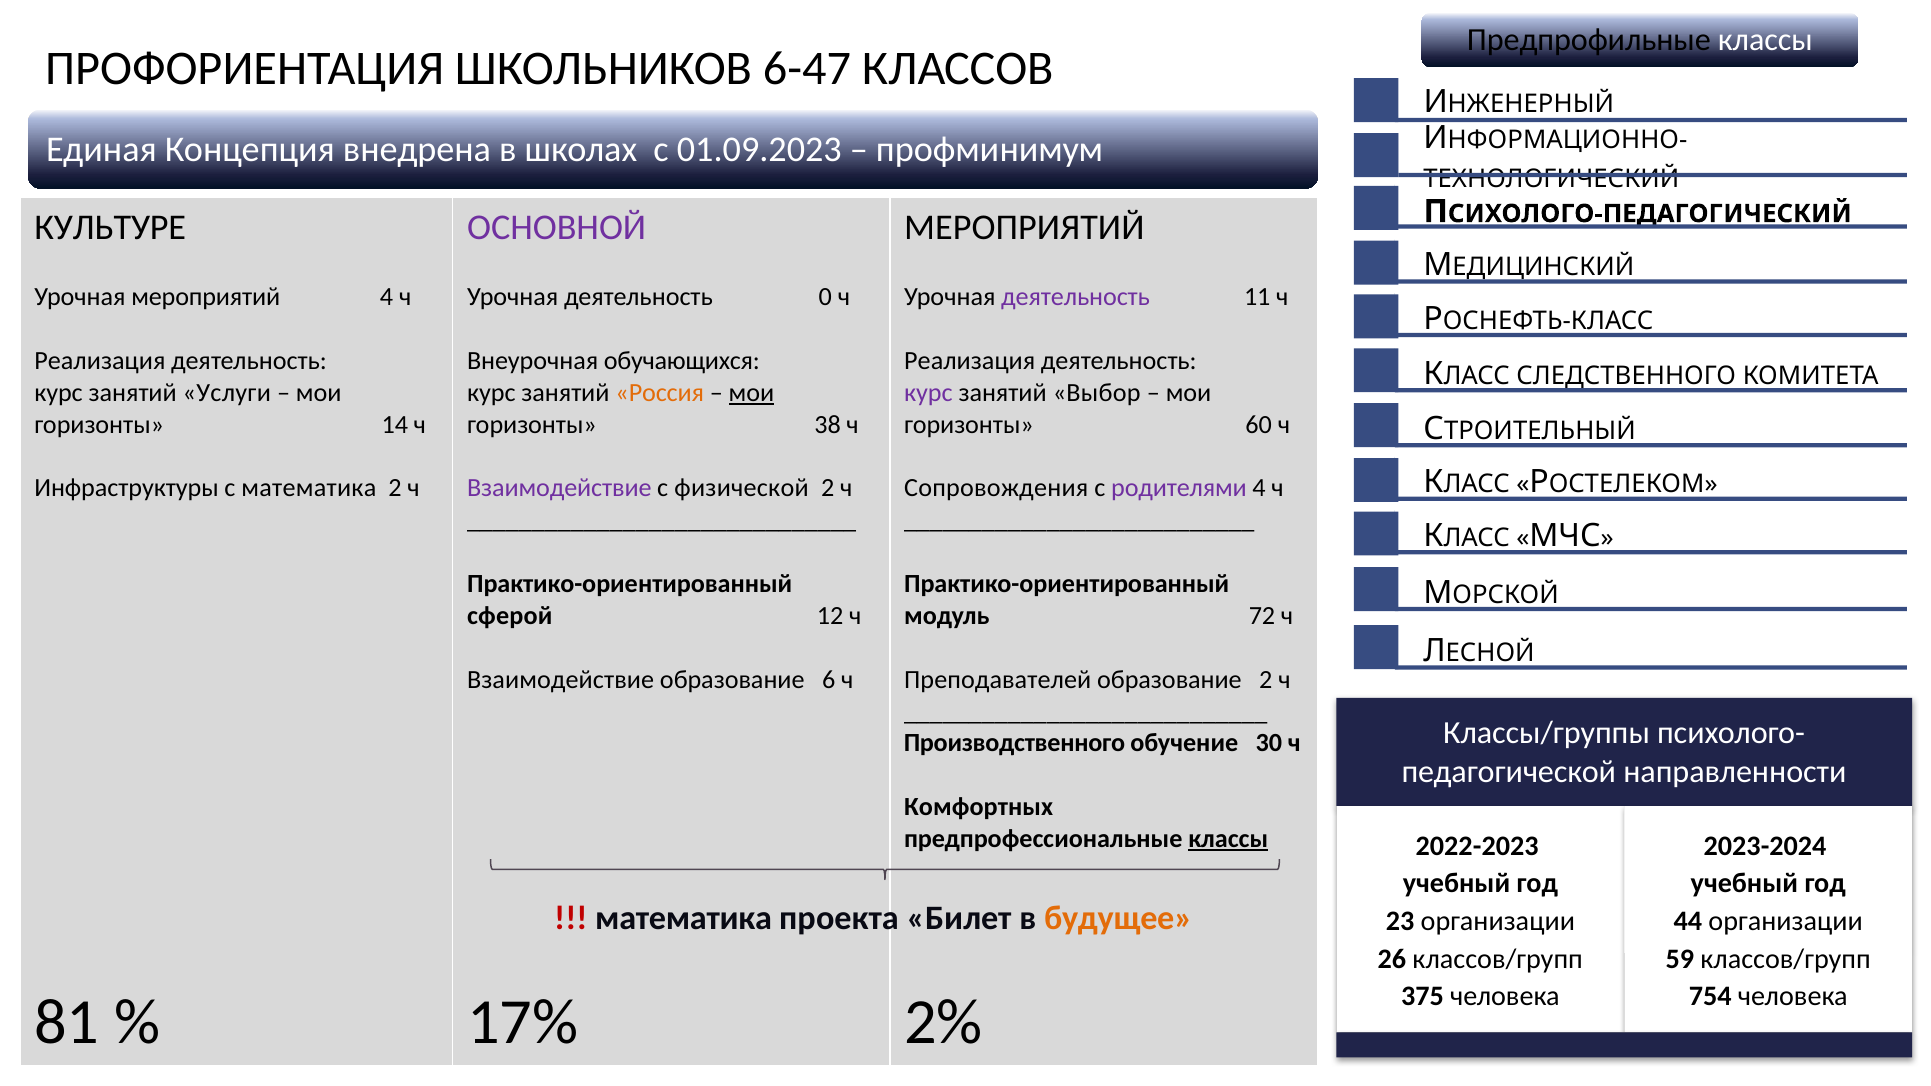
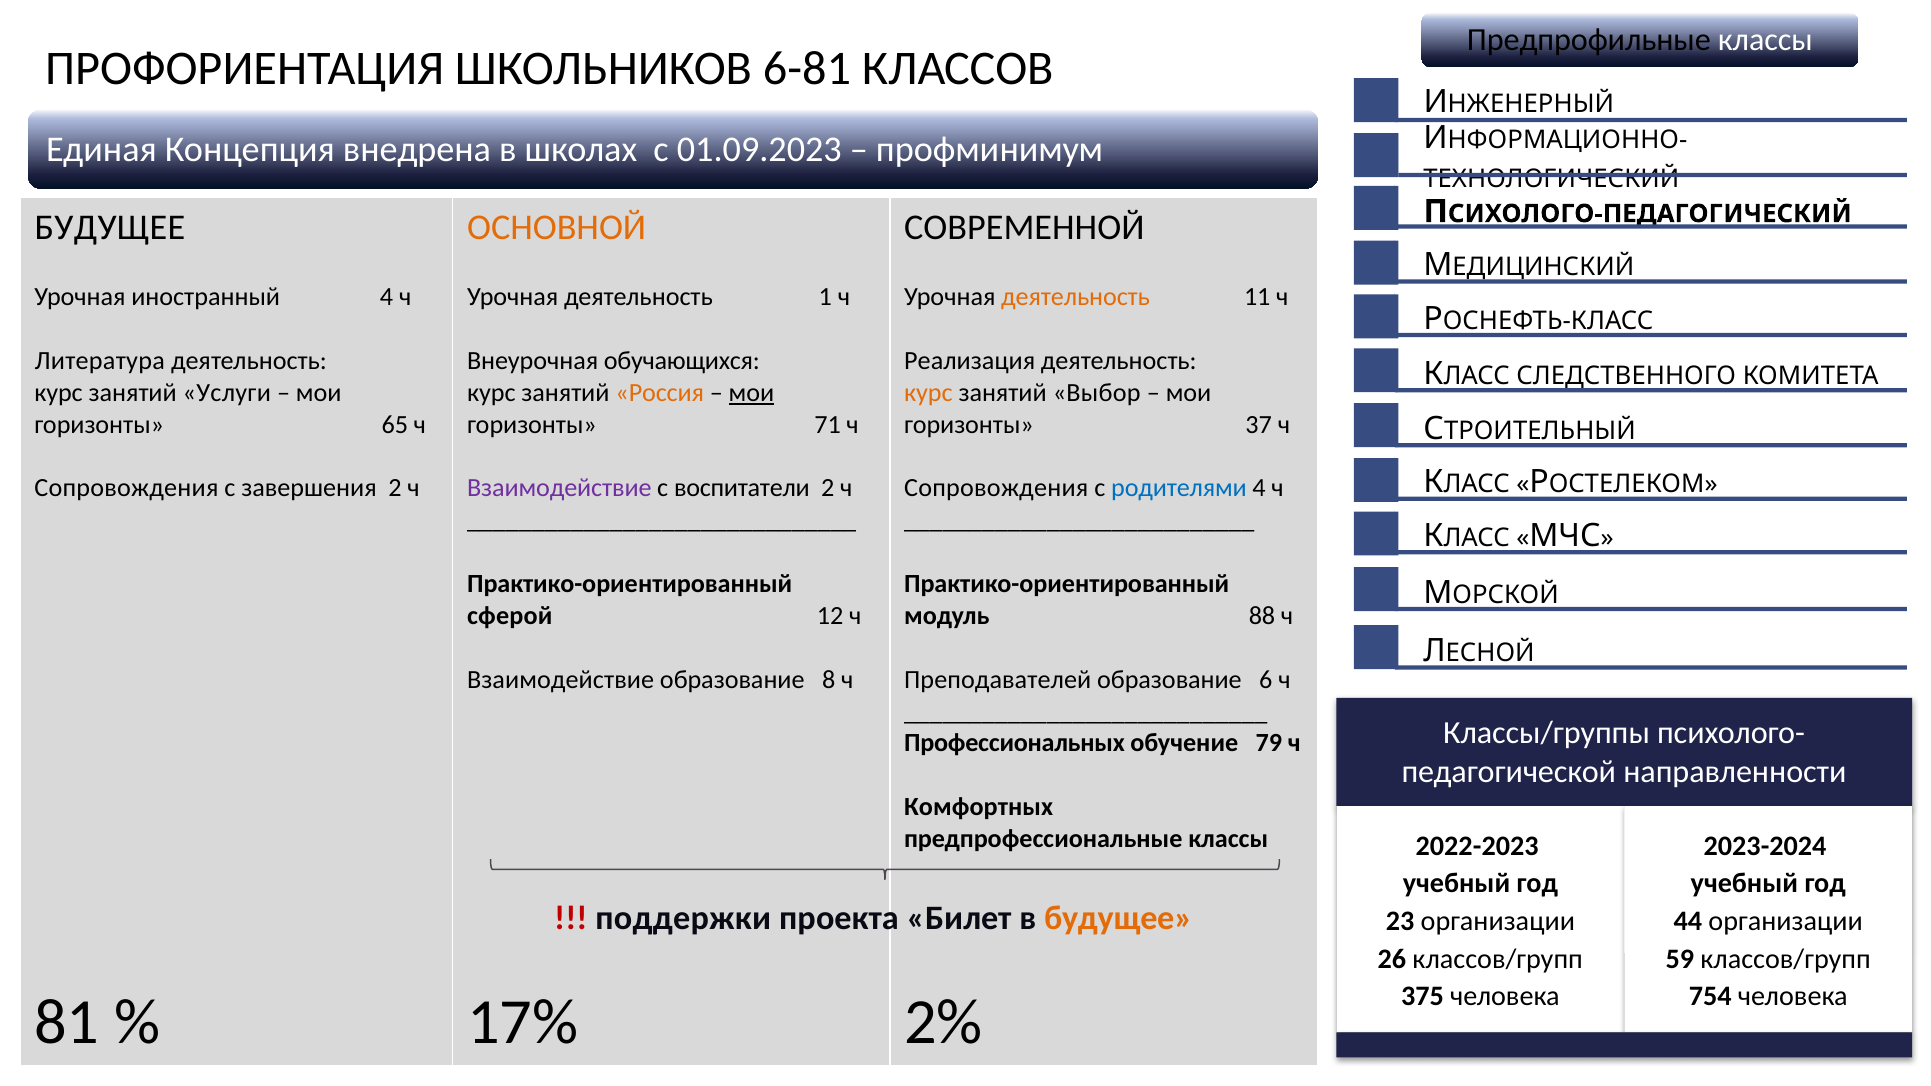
6-47: 6-47 -> 6-81
КУЛЬТУРЕ at (110, 227): КУЛЬТУРЕ -> БУДУЩЕЕ
ОСНОВНОЙ colour: purple -> orange
МЕРОПРИЯТИЙ at (1024, 227): МЕРОПРИЯТИЙ -> СОВРЕМЕННОЙ
Урочная мероприятий: мероприятий -> иностранный
0: 0 -> 1
деятельность at (1076, 297) colour: purple -> orange
Реализация at (100, 361): Реализация -> Литература
курс at (928, 393) colour: purple -> orange
14: 14 -> 65
38: 38 -> 71
60: 60 -> 37
Инфраструктуры at (127, 488): Инфраструктуры -> Сопровождения
с математика: математика -> завершения
физической: физической -> воспитатели
родителями colour: purple -> blue
72: 72 -> 88
6: 6 -> 8
образование 2: 2 -> 6
Производственного: Производственного -> Профессиональных
30: 30 -> 79
классы at (1228, 839) underline: present -> none
математика at (684, 919): математика -> поддержки
